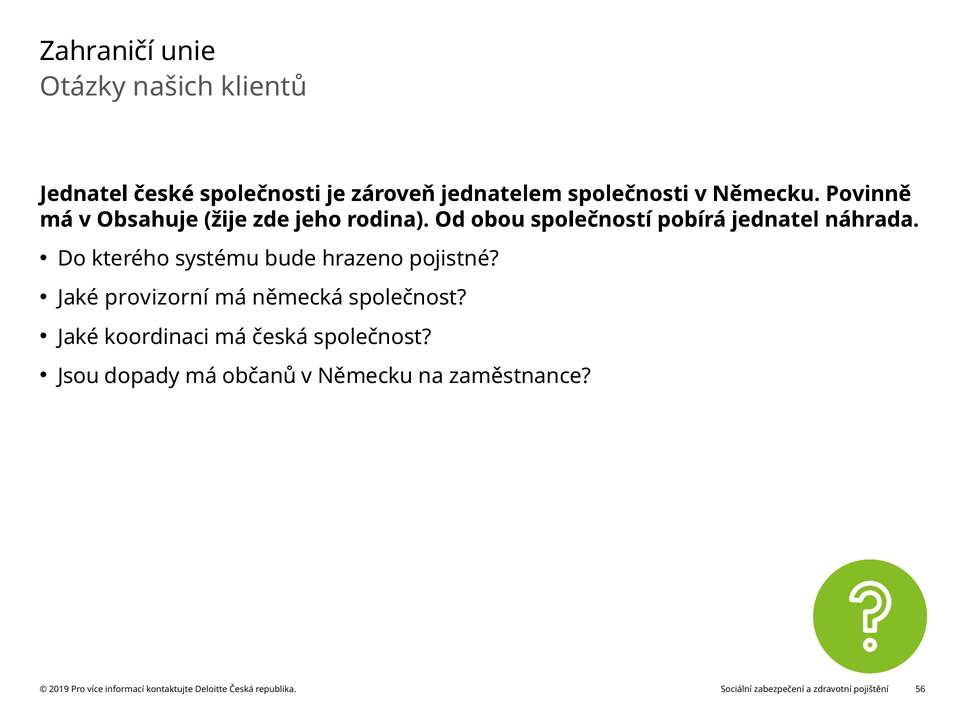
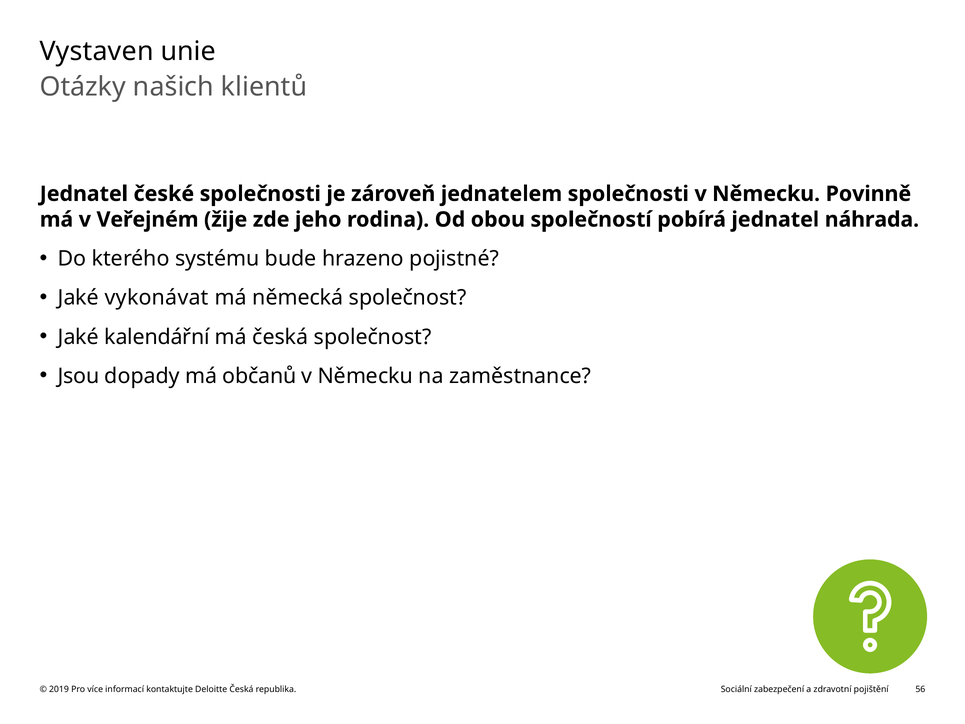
Zahraničí: Zahraničí -> Vystaven
Obsahuje: Obsahuje -> Veřejném
provizorní: provizorní -> vykonávat
koordinaci: koordinaci -> kalendářní
